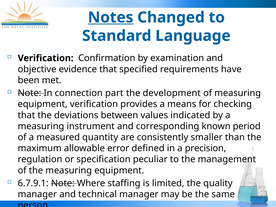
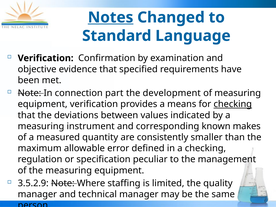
checking at (233, 104) underline: none -> present
period: period -> makes
a precision: precision -> checking
6.7.9.1: 6.7.9.1 -> 3.5.2.9
